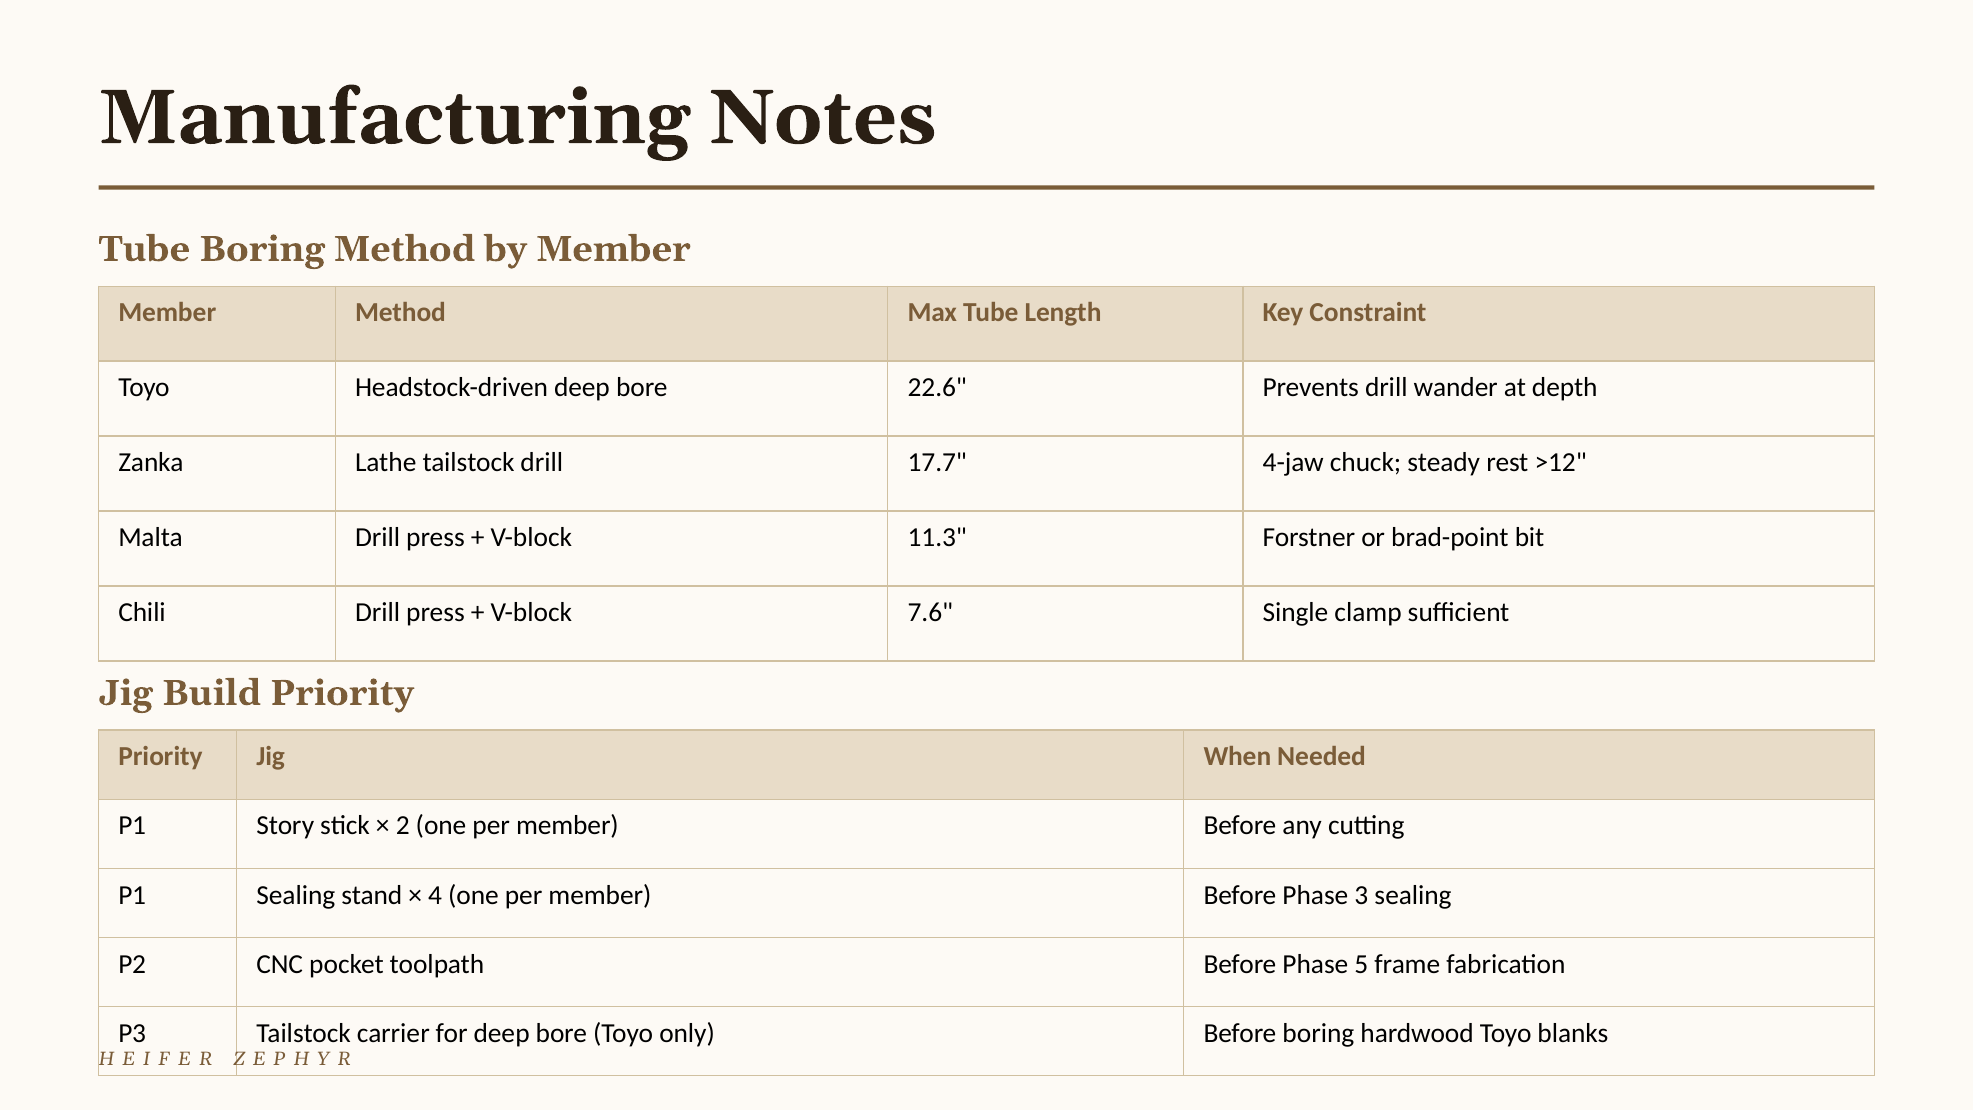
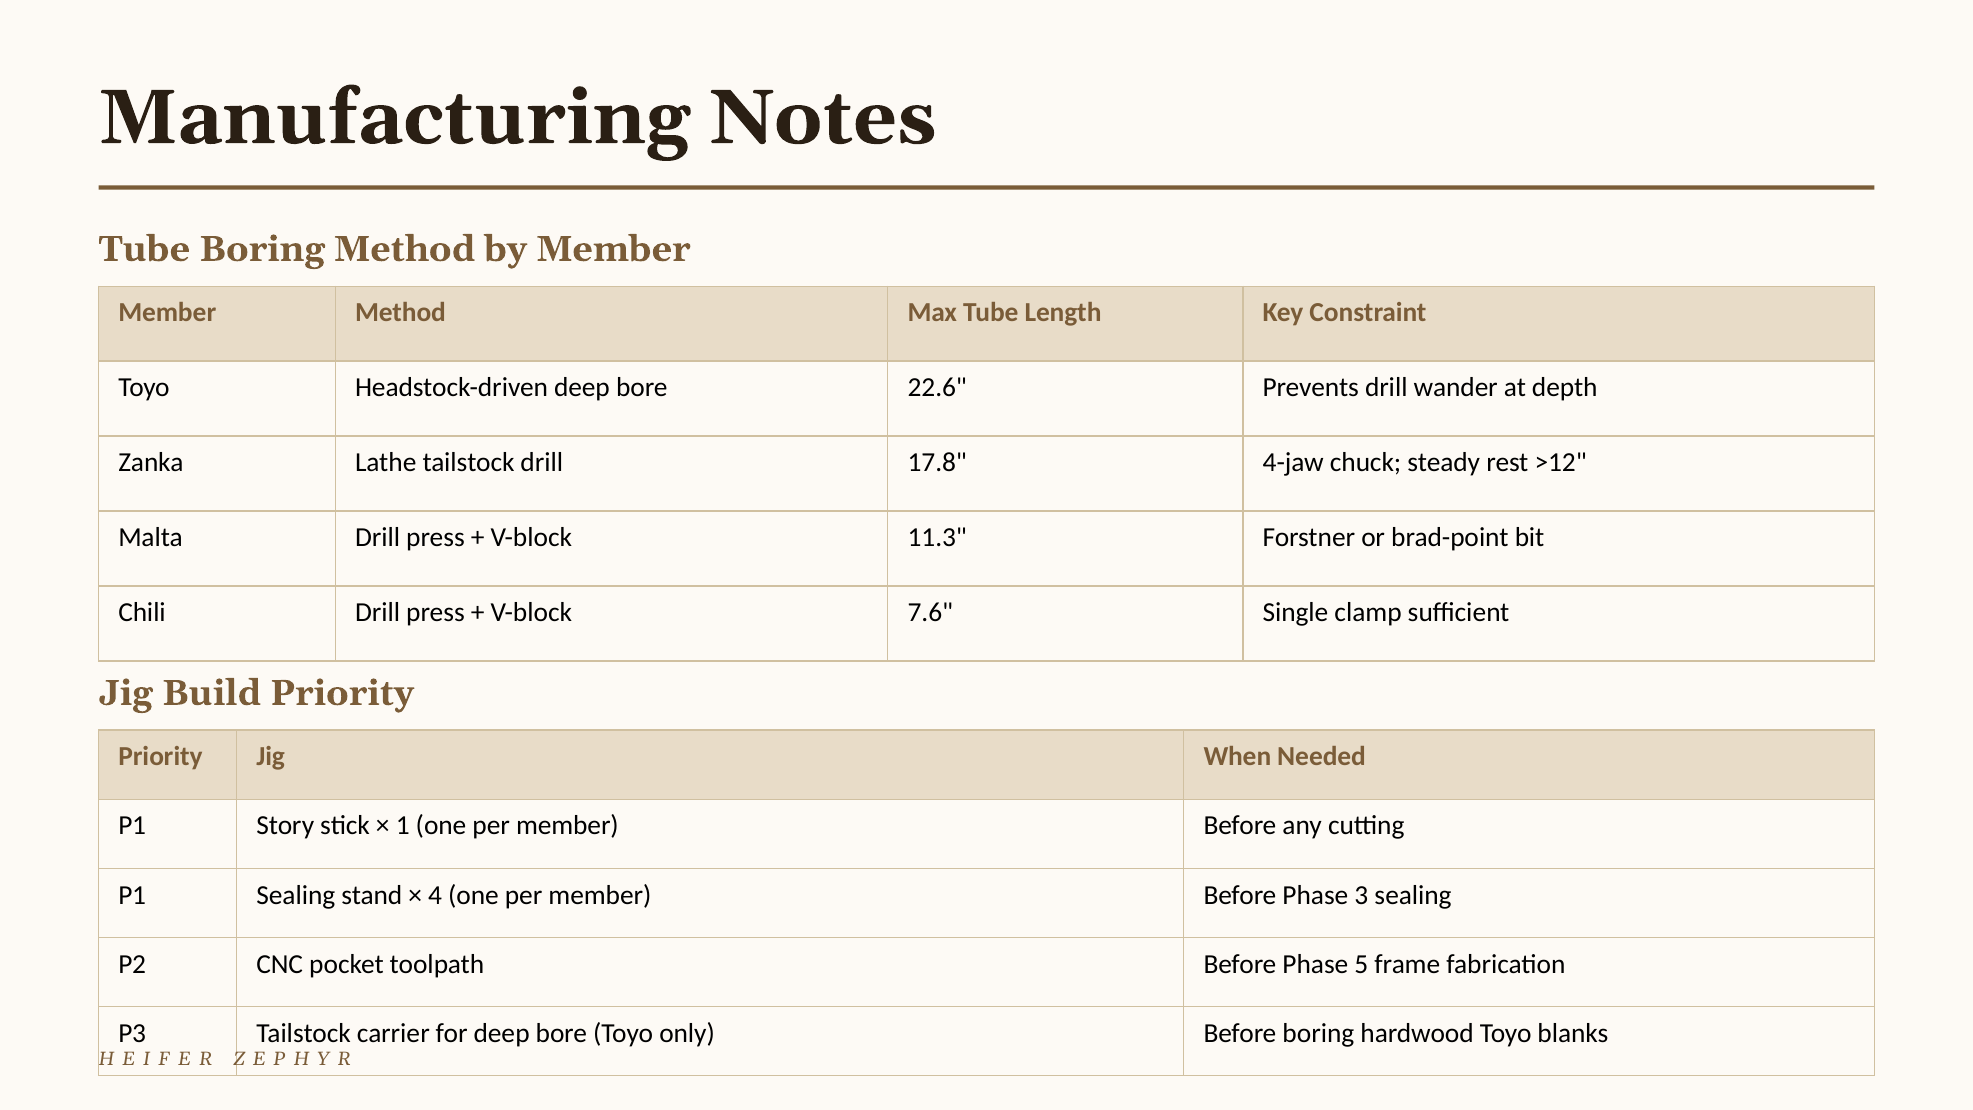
17.7: 17.7 -> 17.8
2: 2 -> 1
